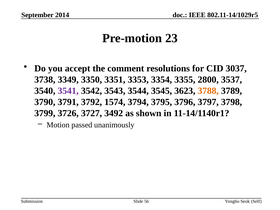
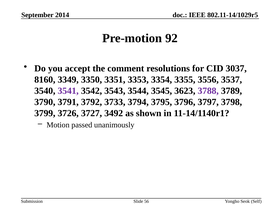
23: 23 -> 92
3738: 3738 -> 8160
2800: 2800 -> 3556
3788 colour: orange -> purple
1574: 1574 -> 3733
